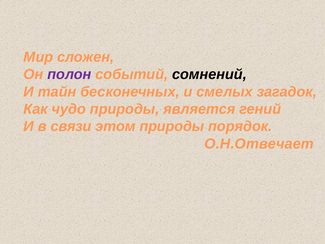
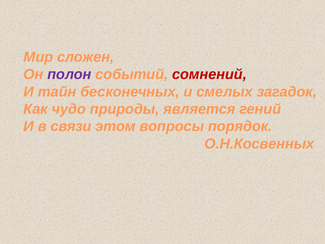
сомнений colour: black -> red
этом природы: природы -> вопросы
О.Н.Отвечает: О.Н.Отвечает -> О.Н.Косвенных
